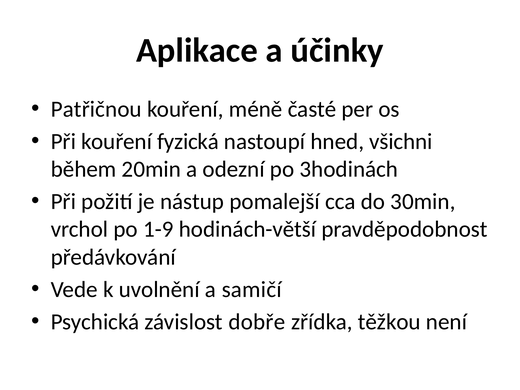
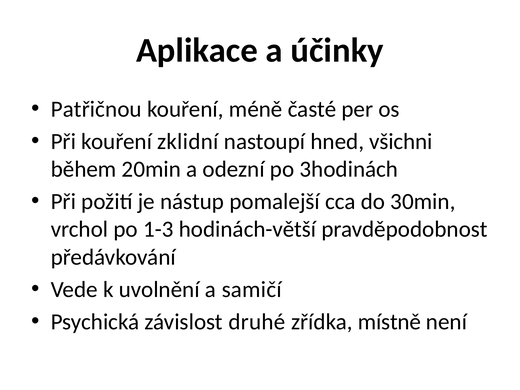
fyzická: fyzická -> zklidní
1-9: 1-9 -> 1-3
dobře: dobře -> druhé
těžkou: těžkou -> místně
